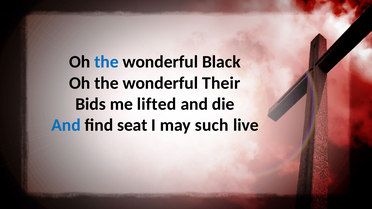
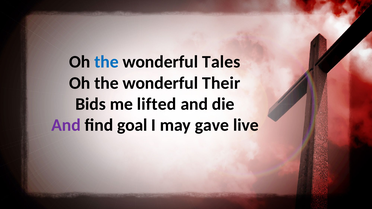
Black: Black -> Tales
And at (66, 125) colour: blue -> purple
seat: seat -> goal
such: such -> gave
